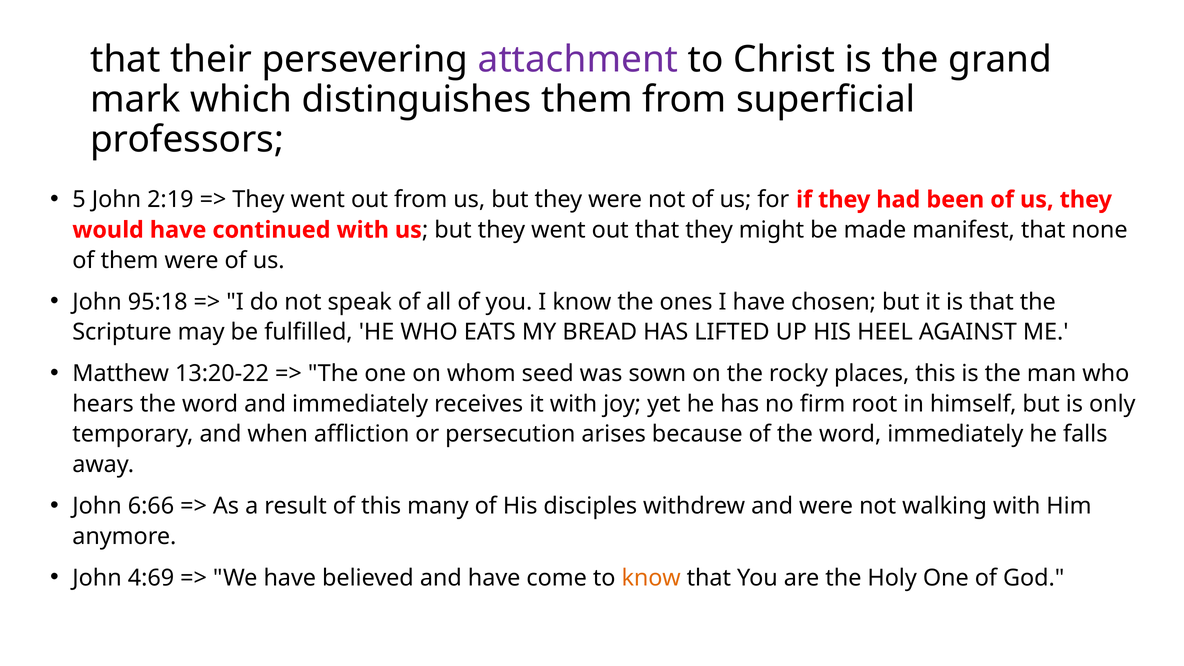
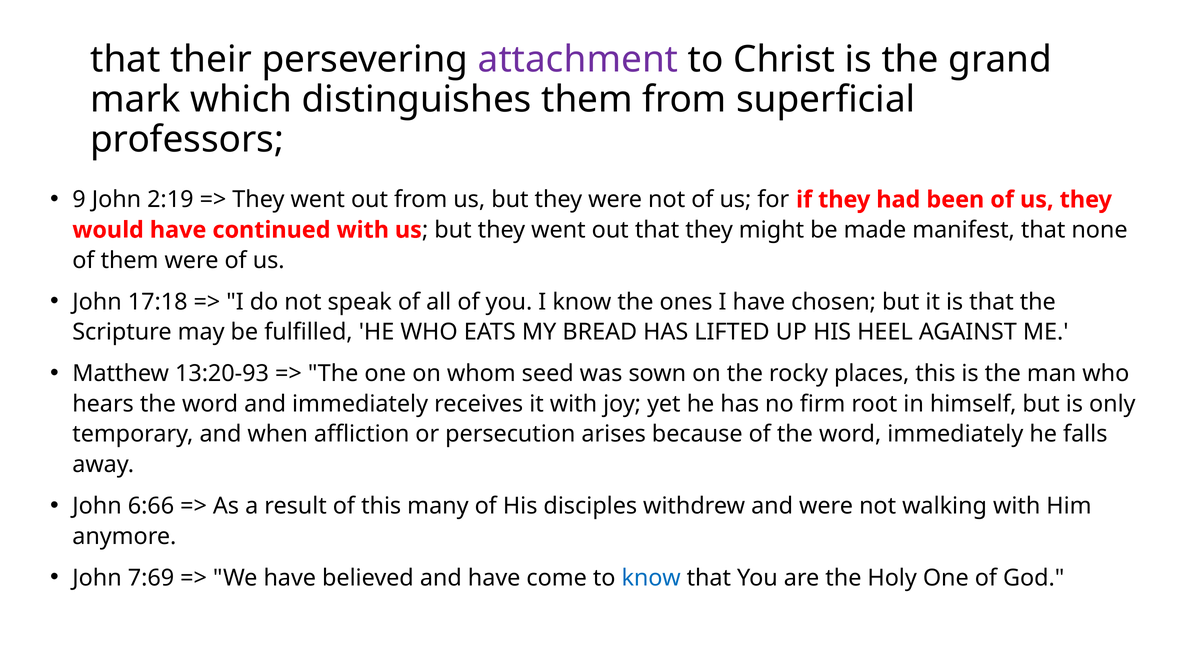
5: 5 -> 9
95:18: 95:18 -> 17:18
13:20-22: 13:20-22 -> 13:20-93
4:69: 4:69 -> 7:69
know at (651, 578) colour: orange -> blue
